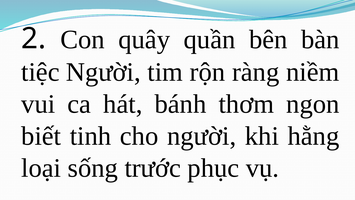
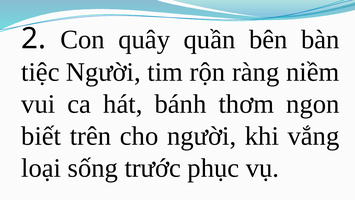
tinh: tinh -> trên
hằng: hằng -> vắng
